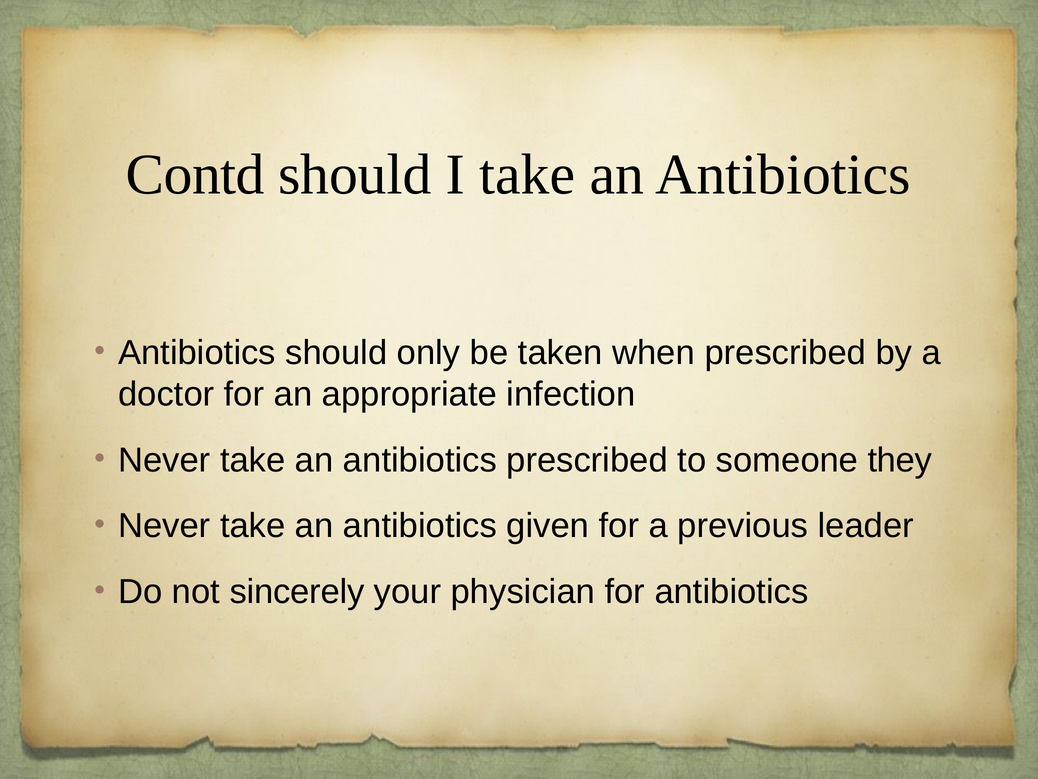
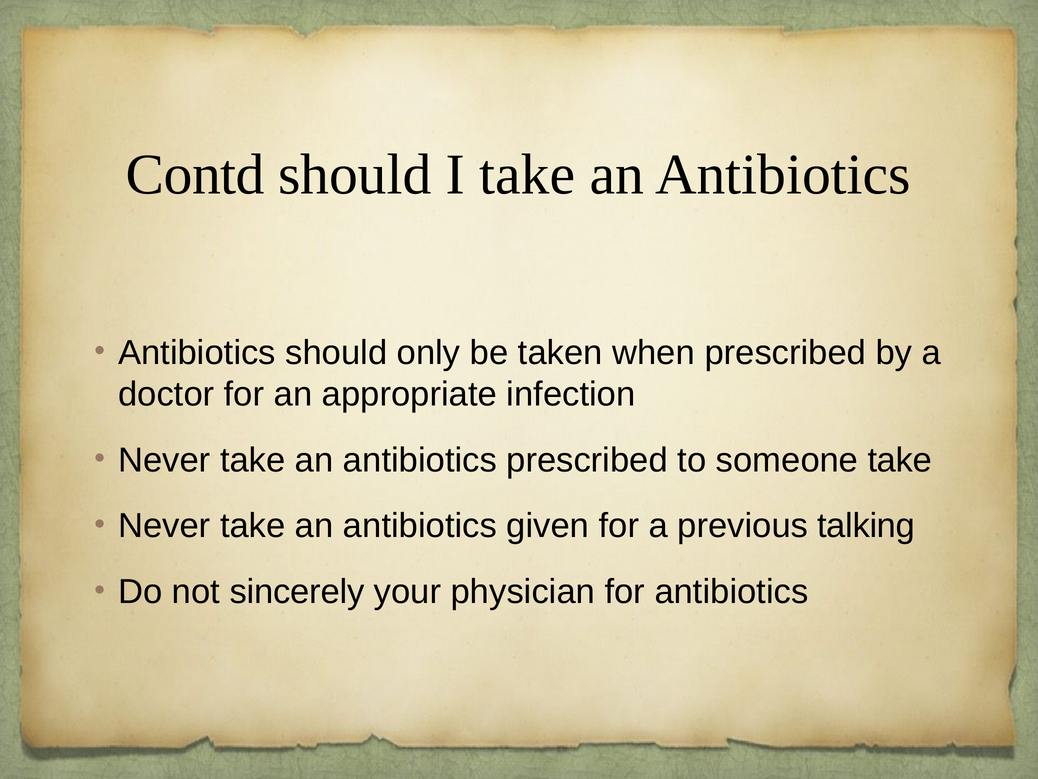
someone they: they -> take
leader: leader -> talking
